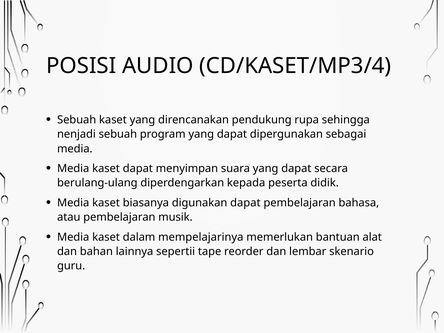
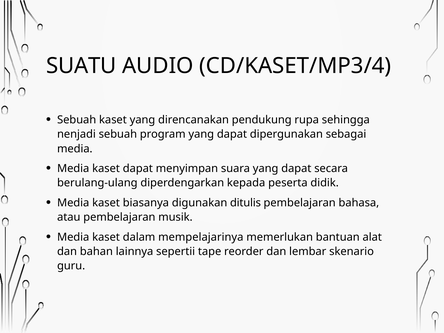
POSISI: POSISI -> SUATU
digunakan dapat: dapat -> ditulis
